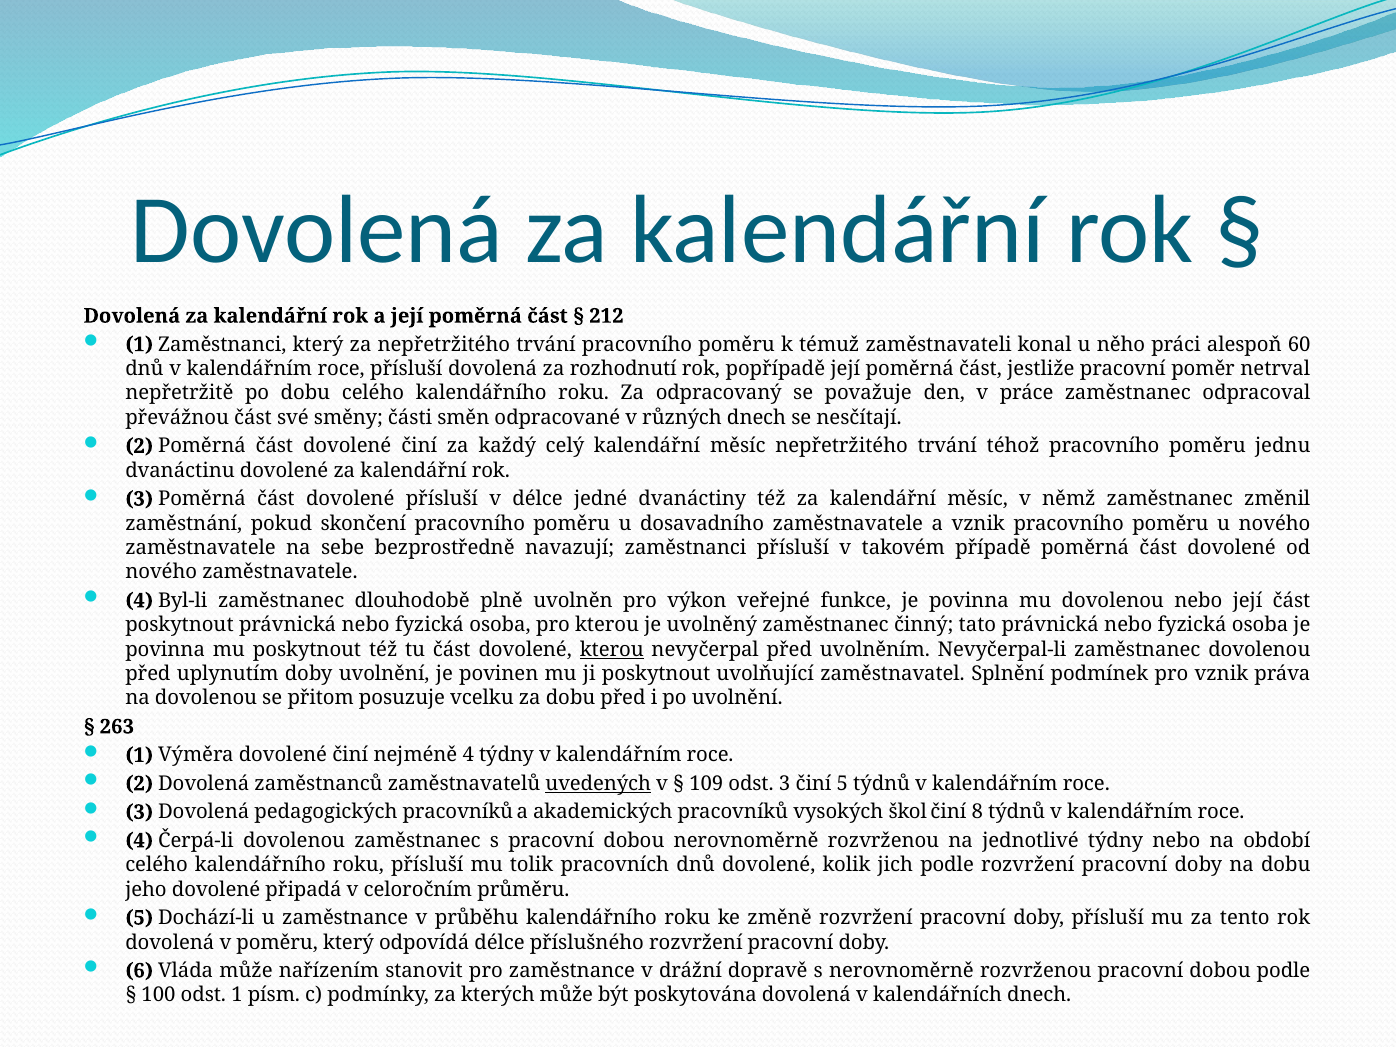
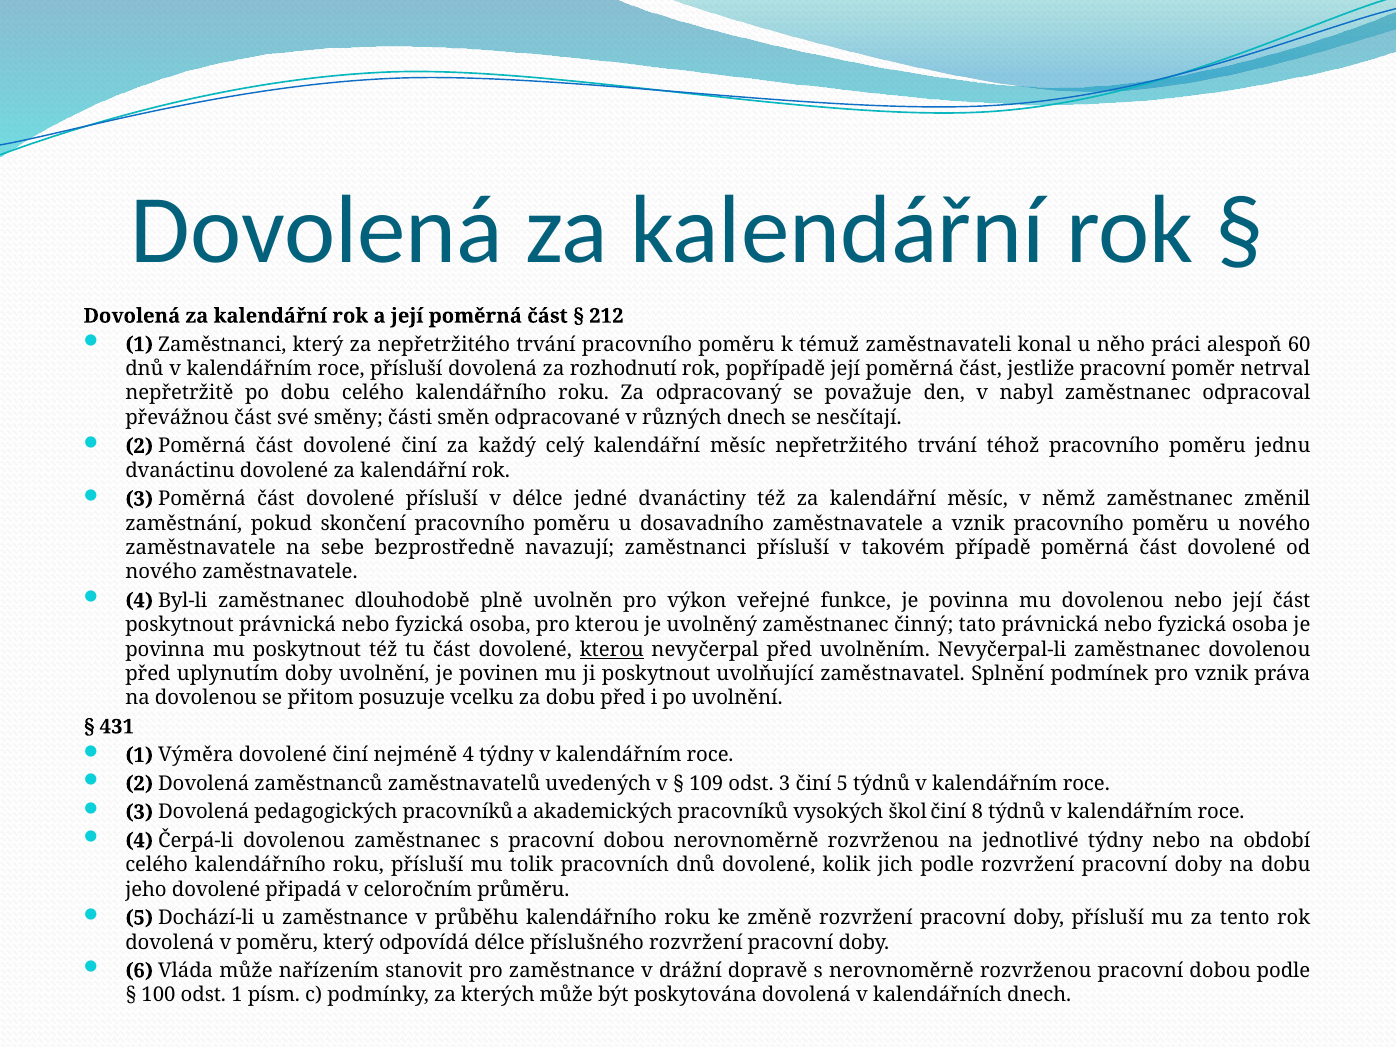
práce: práce -> nabyl
263: 263 -> 431
uvedených underline: present -> none
